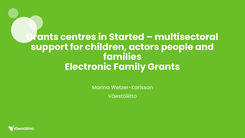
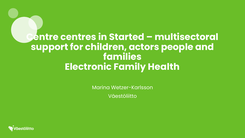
Grants at (42, 37): Grants -> Centre
Family Grants: Grants -> Health
